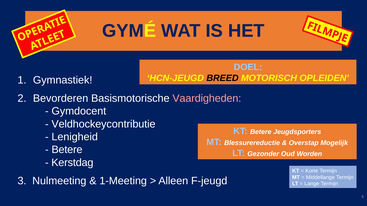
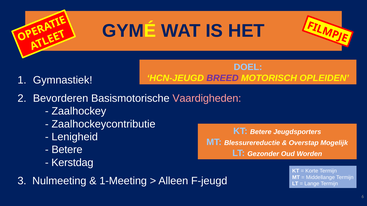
BREED colour: black -> purple
Gymdocent: Gymdocent -> Zaalhockey
Veldhockeycontributie: Veldhockeycontributie -> Zaalhockeycontributie
